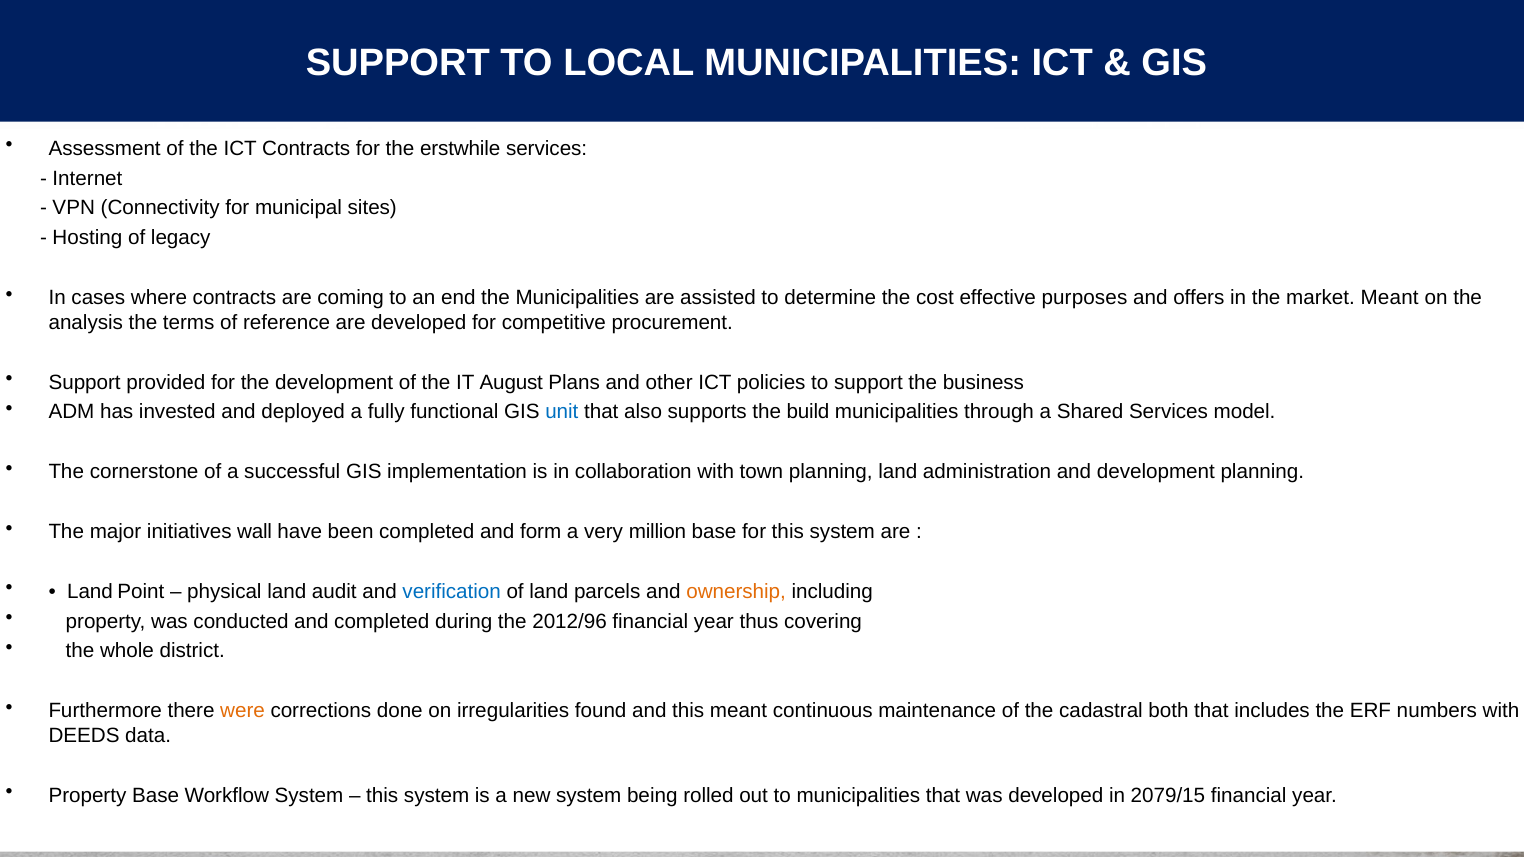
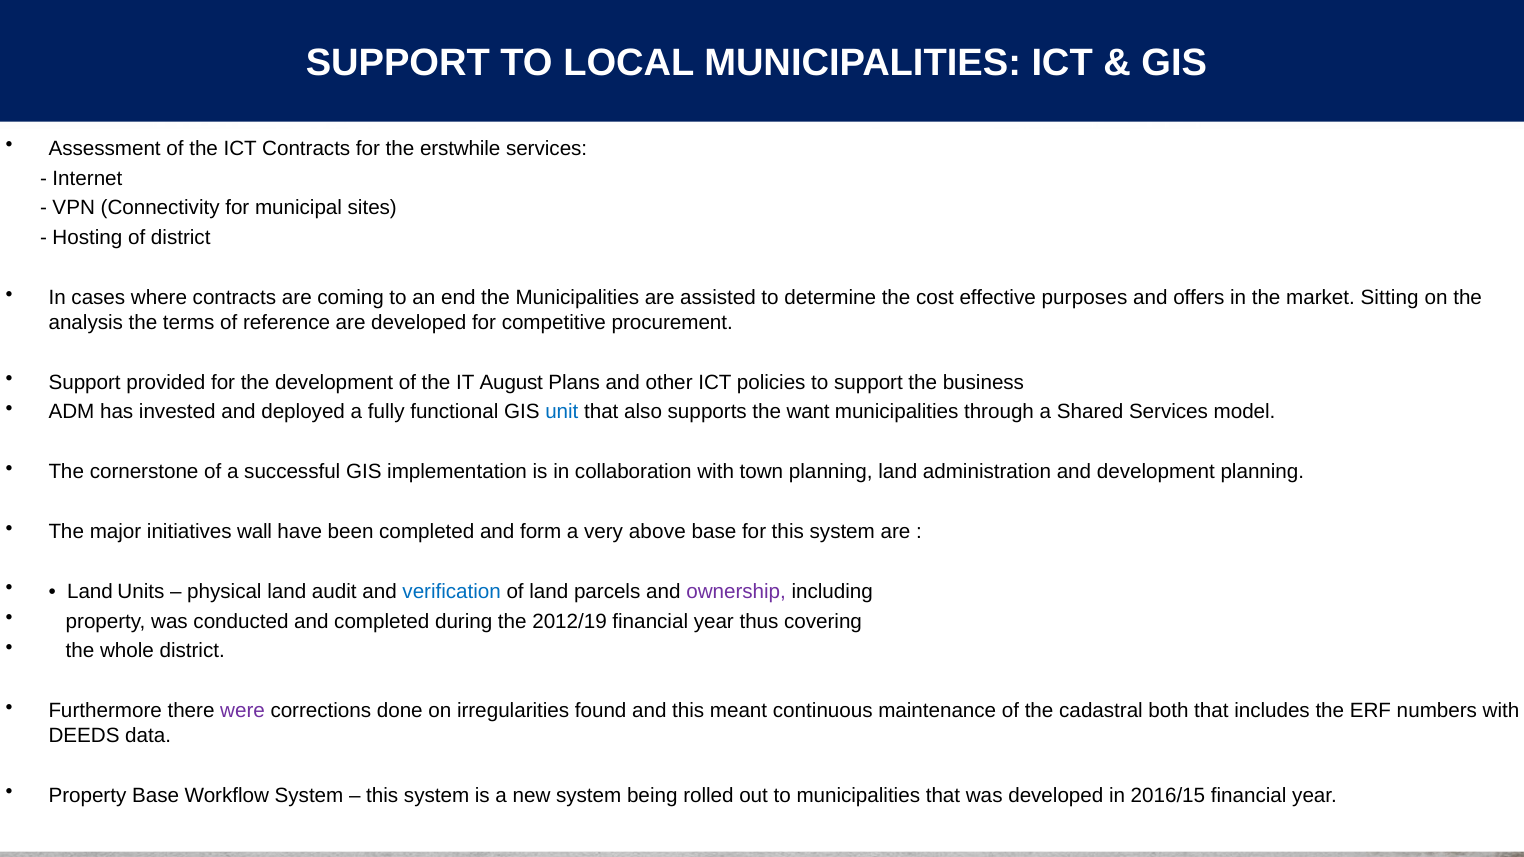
of legacy: legacy -> district
market Meant: Meant -> Sitting
build: build -> want
million: million -> above
Point: Point -> Units
ownership colour: orange -> purple
2012/96: 2012/96 -> 2012/19
were colour: orange -> purple
2079/15: 2079/15 -> 2016/15
